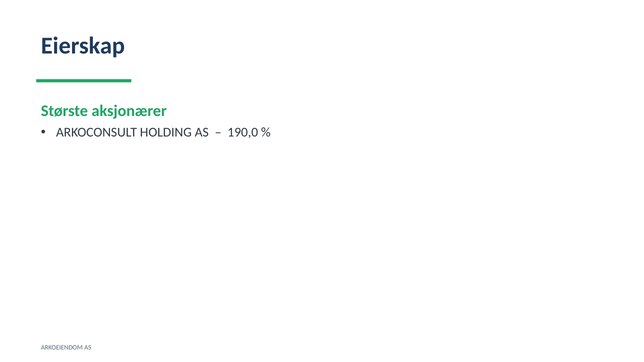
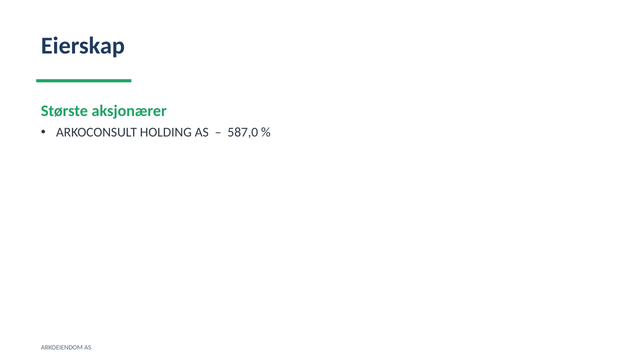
190,0: 190,0 -> 587,0
